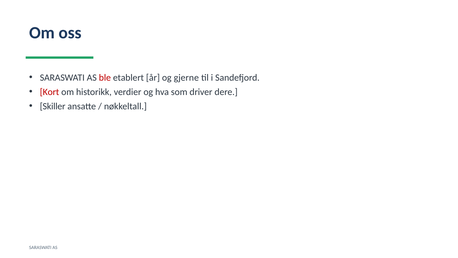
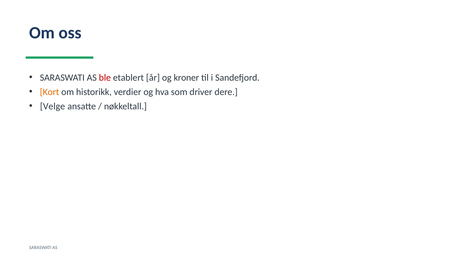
gjerne: gjerne -> kroner
Kort colour: red -> orange
Skiller: Skiller -> Velge
